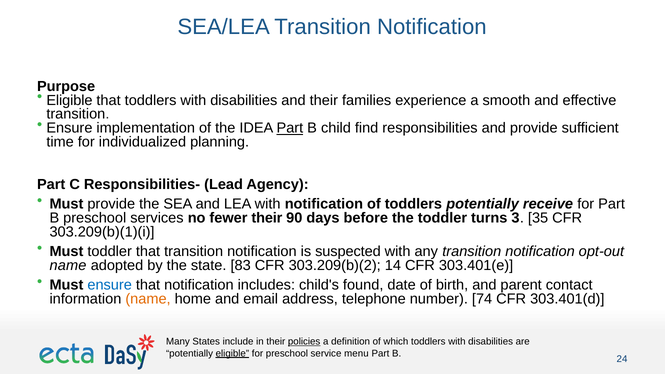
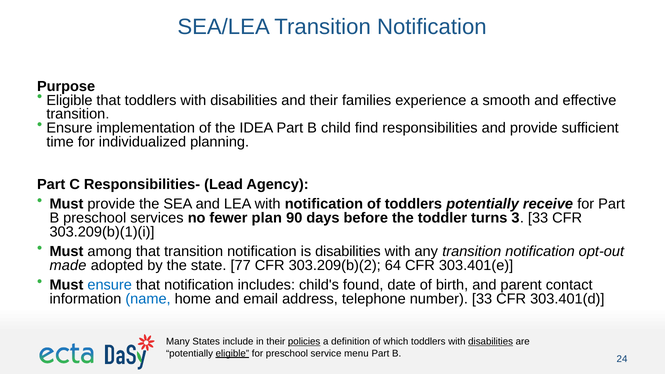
Part at (290, 128) underline: present -> none
fewer their: their -> plan
3 35: 35 -> 33
Must toddler: toddler -> among
is suspected: suspected -> disabilities
name at (68, 266): name -> made
83: 83 -> 77
14: 14 -> 64
name at (148, 299) colour: orange -> blue
number 74: 74 -> 33
disabilities at (491, 342) underline: none -> present
